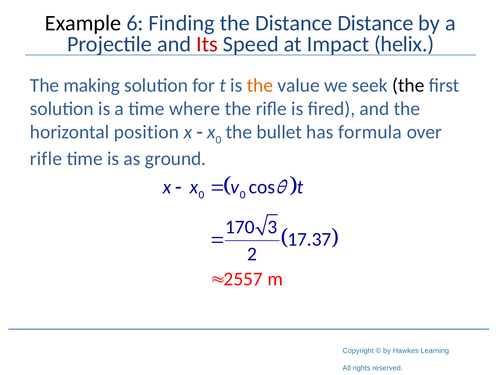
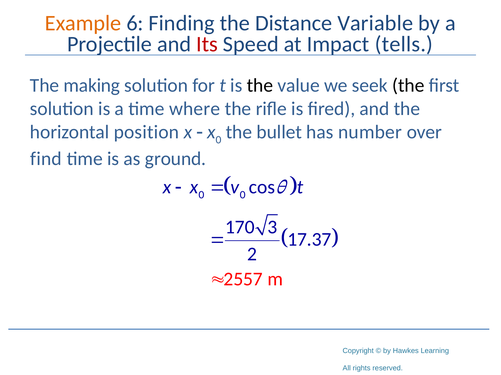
Example colour: black -> orange
Distance Distance: Distance -> Variable
helix: helix -> tells
the at (260, 86) colour: orange -> black
formula: formula -> number
rifle at (46, 159): rifle -> find
